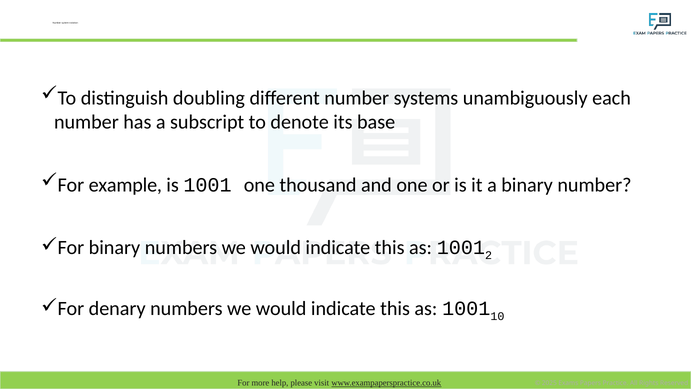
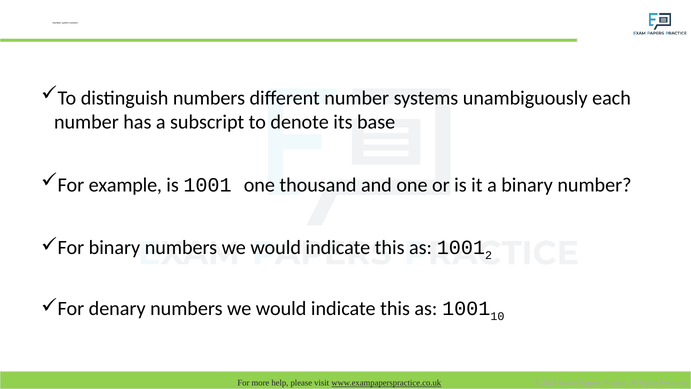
distinguish doubling: doubling -> numbers
